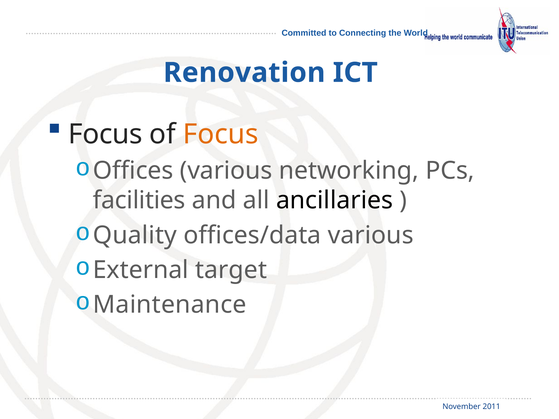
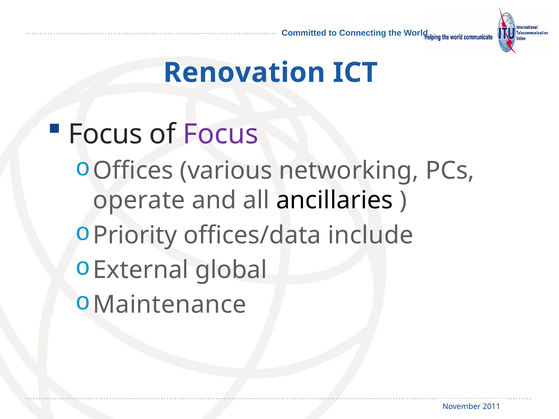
Focus at (221, 134) colour: orange -> purple
facilities: facilities -> operate
Quality: Quality -> Priority
offices/data various: various -> include
target: target -> global
